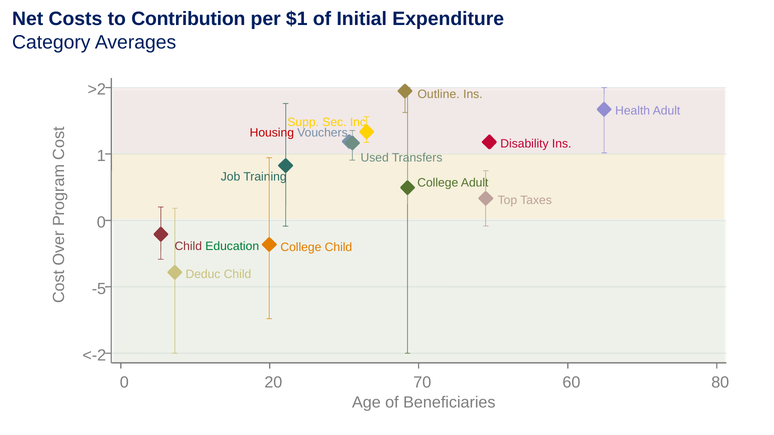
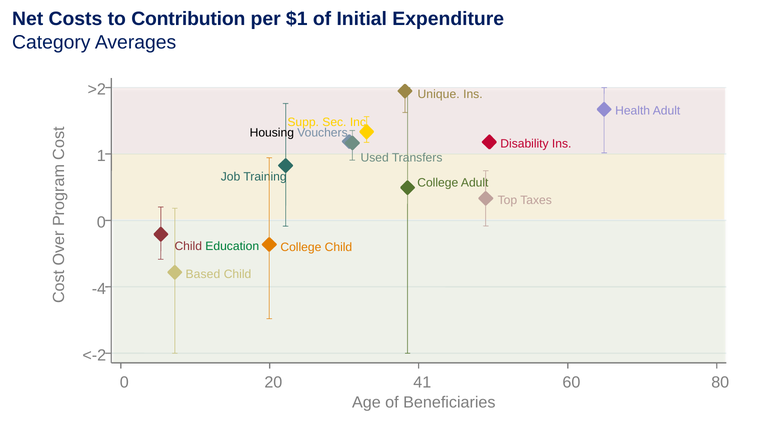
Outline: Outline -> Unique
Housing colour: red -> black
Deduc: Deduc -> Based
-5: -5 -> -4
70: 70 -> 41
